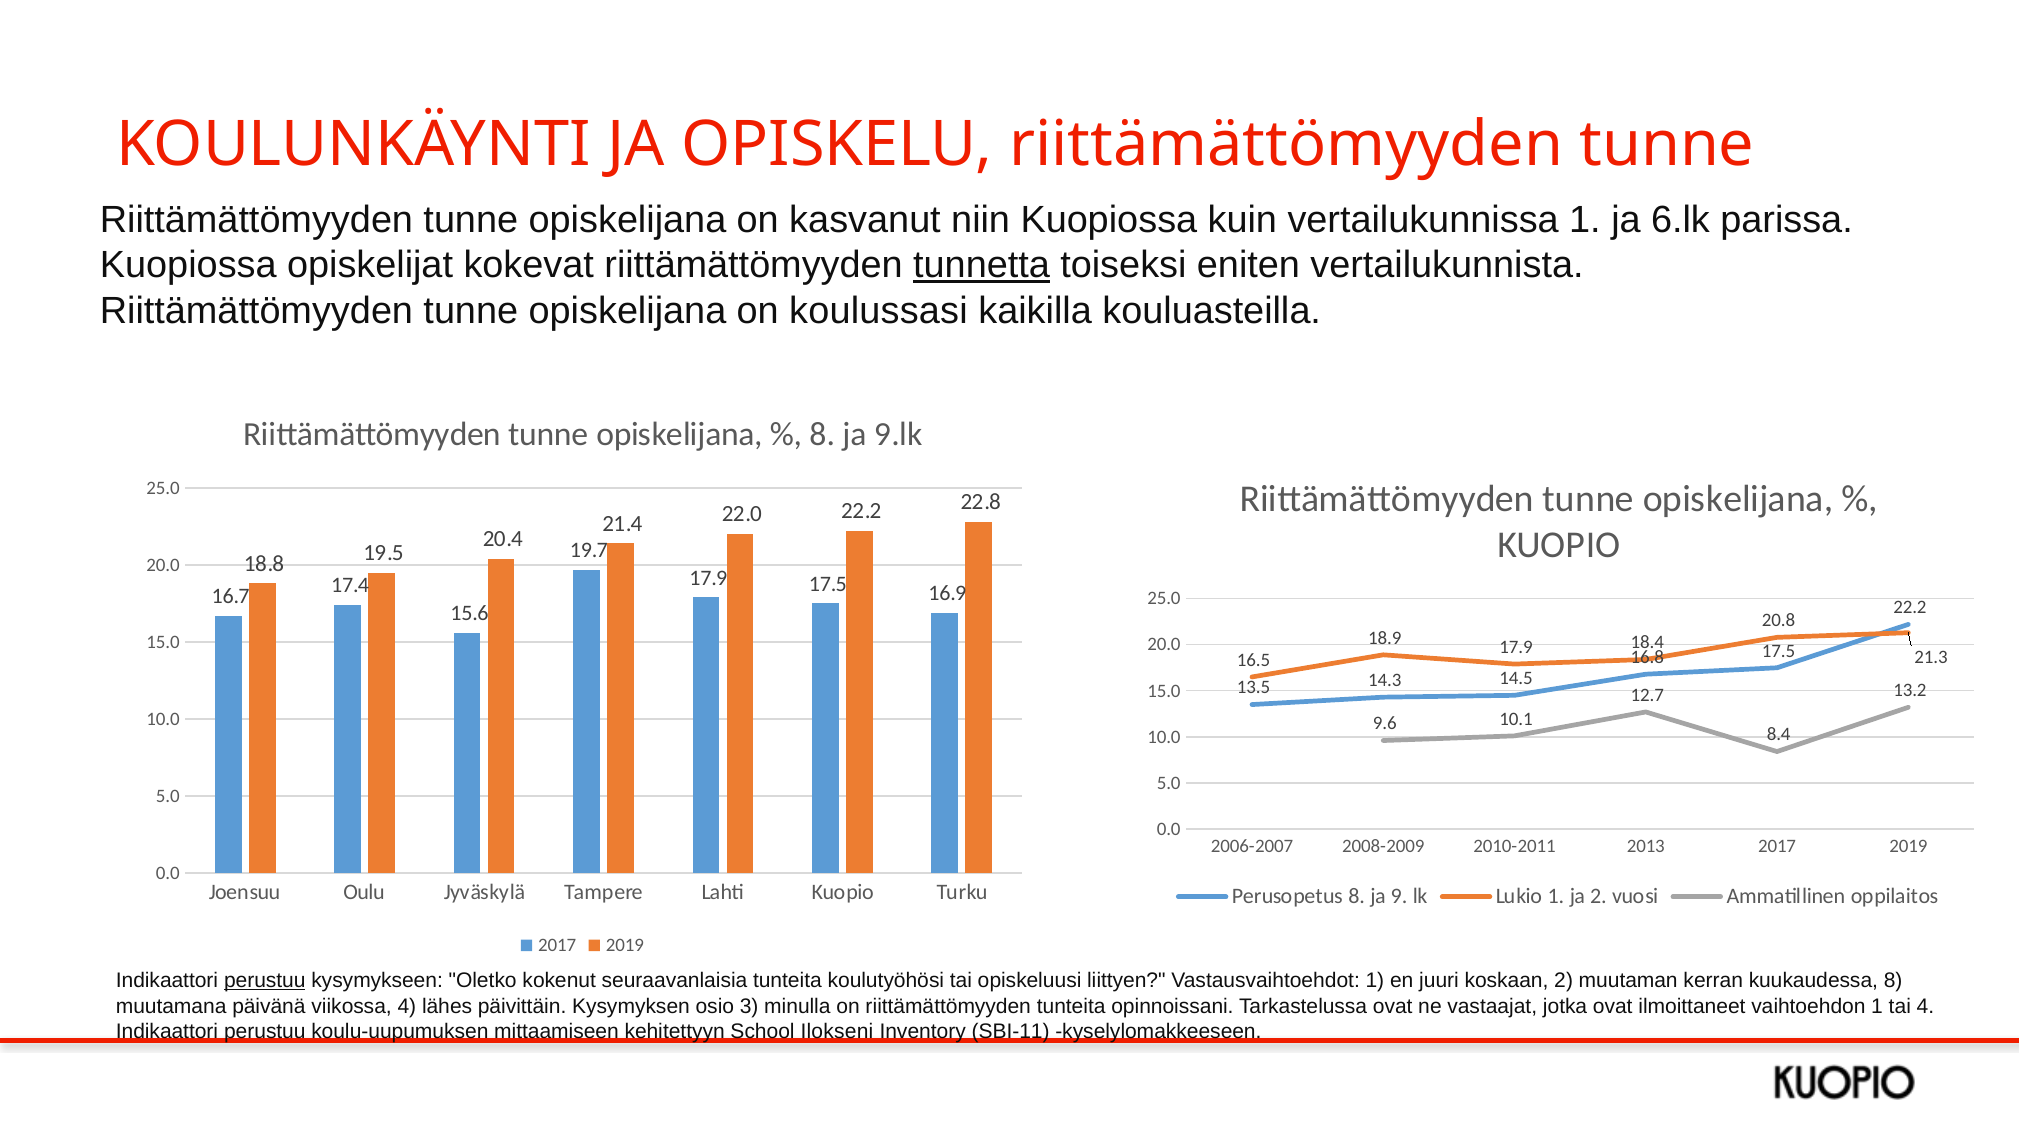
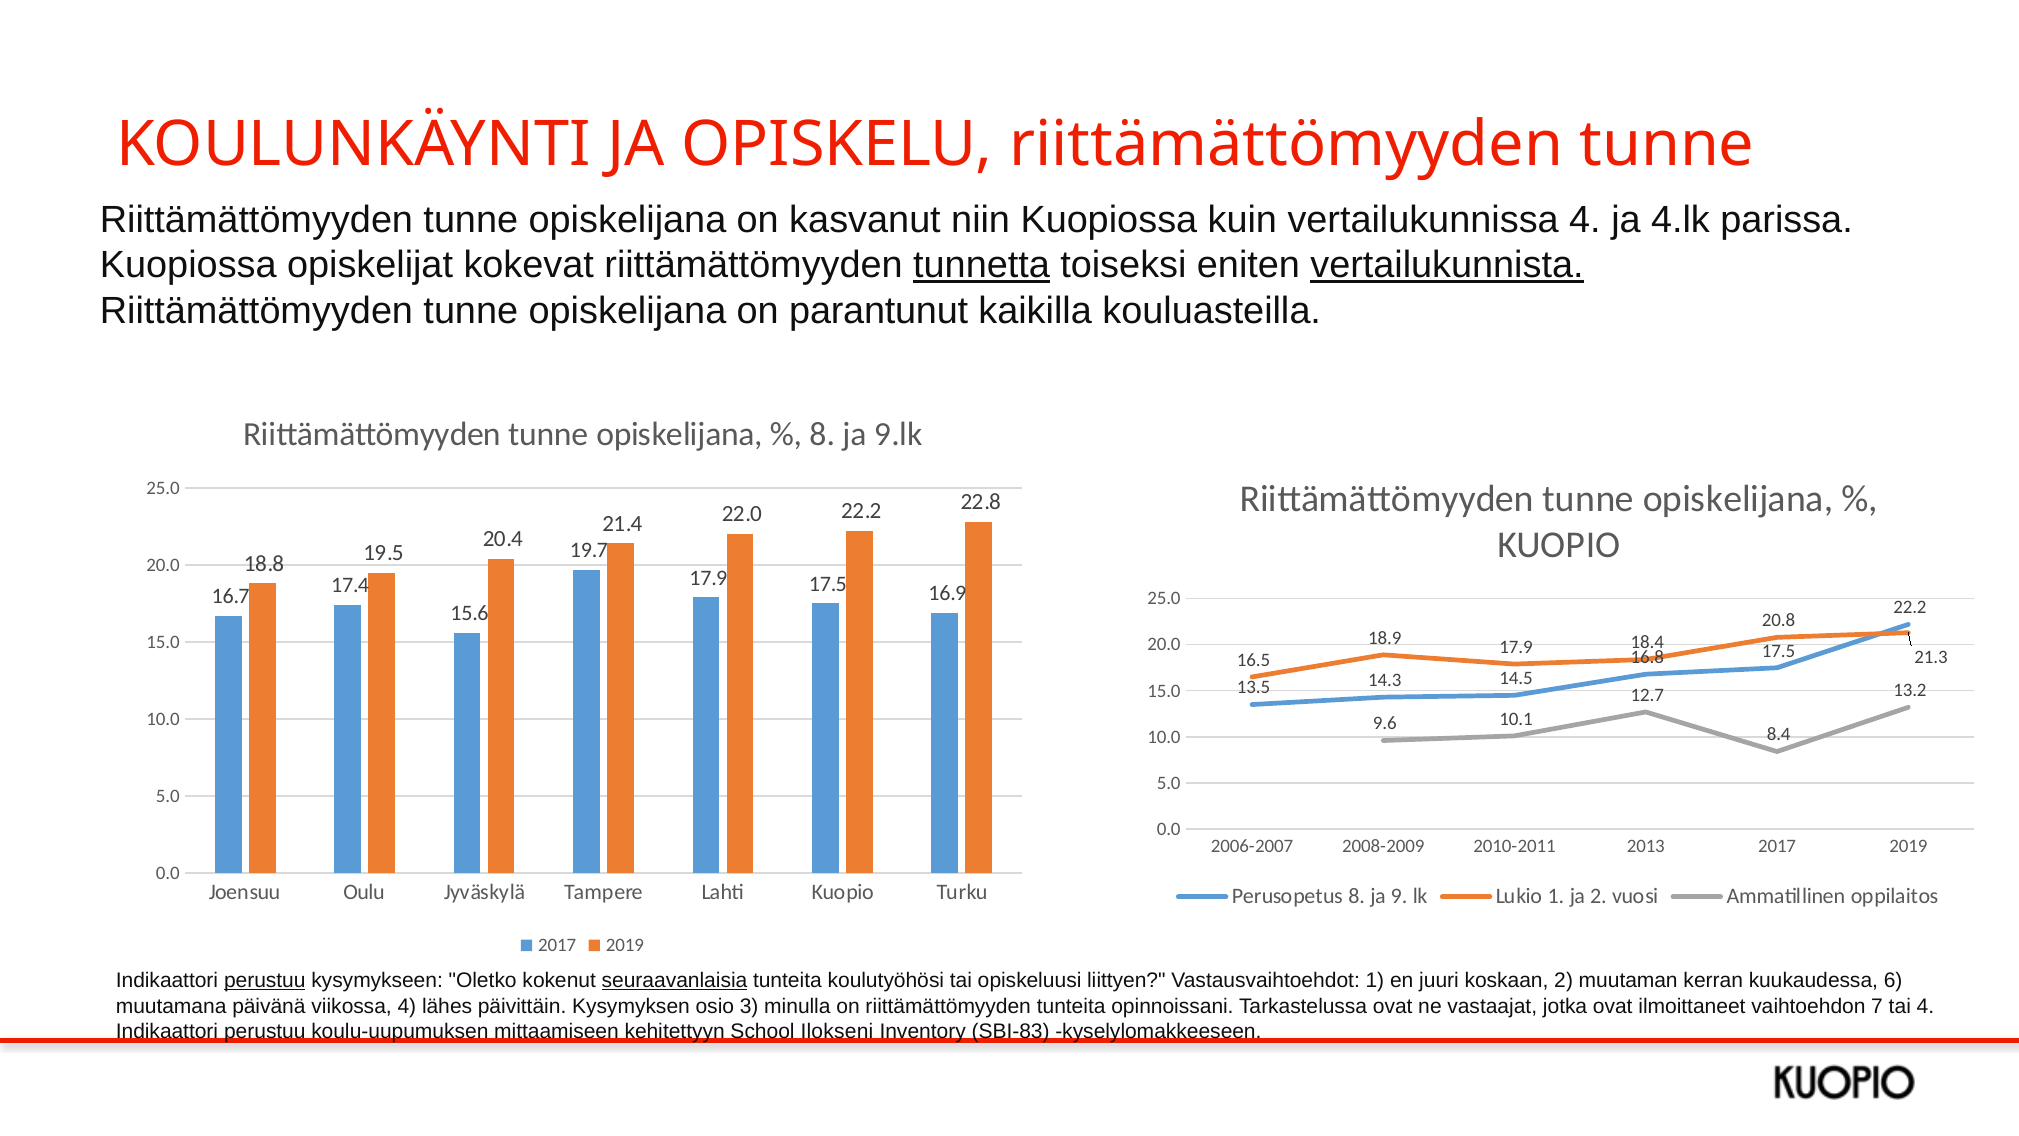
vertailukunnissa 1: 1 -> 4
6.lk: 6.lk -> 4.lk
vertailukunnista underline: none -> present
koulussasi: koulussasi -> parantunut
seuraavanlaisia underline: none -> present
kuukaudessa 8: 8 -> 6
vaihtoehdon 1: 1 -> 7
SBI-11: SBI-11 -> SBI-83
